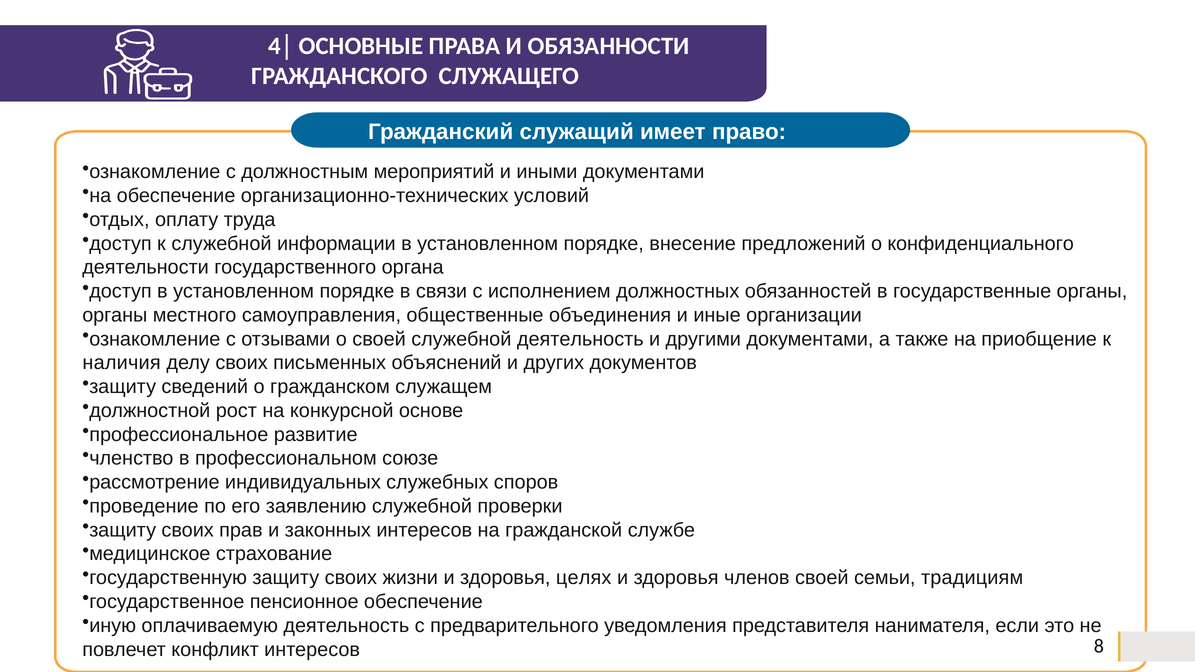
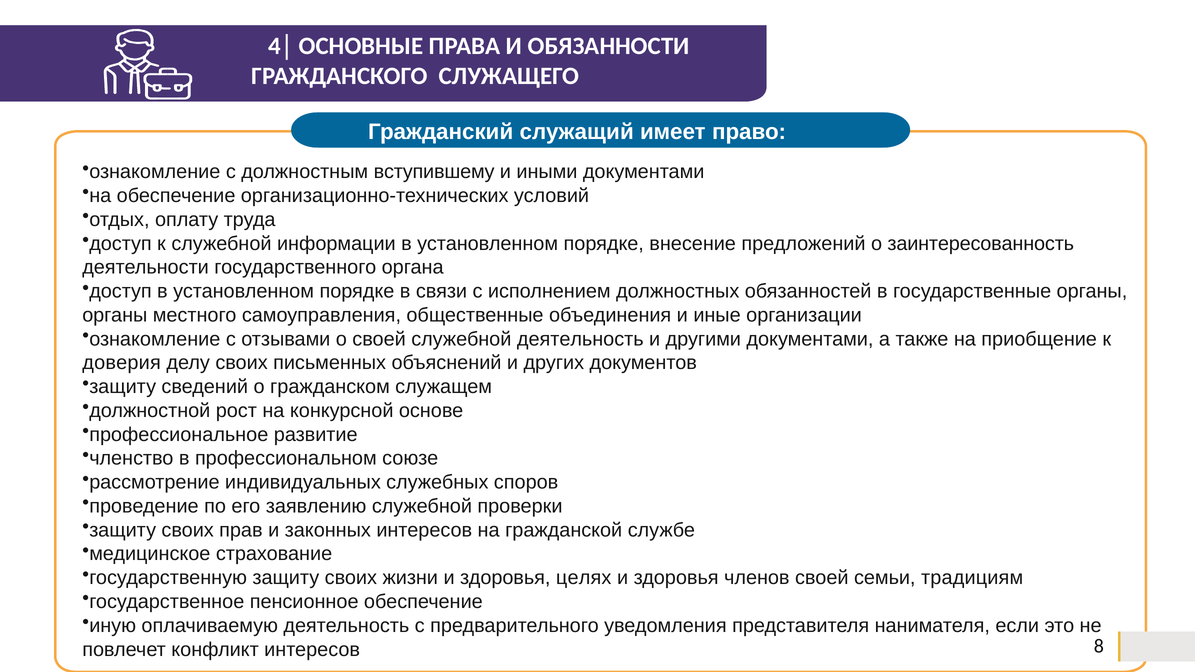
мероприятий: мероприятий -> вступившему
конфиденциального: конфиденциального -> заинтересованность
наличия: наличия -> доверия
